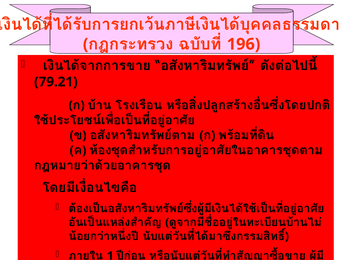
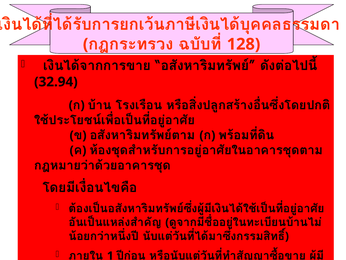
196: 196 -> 128
79.21: 79.21 -> 32.94
